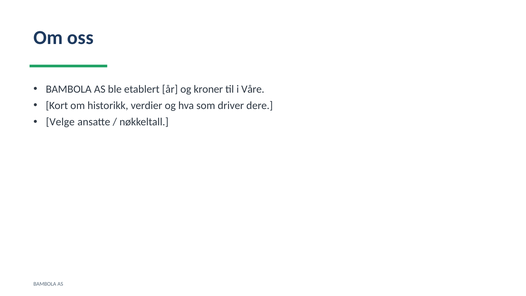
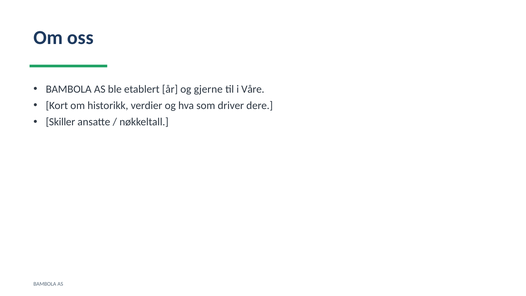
kroner: kroner -> gjerne
Velge: Velge -> Skiller
